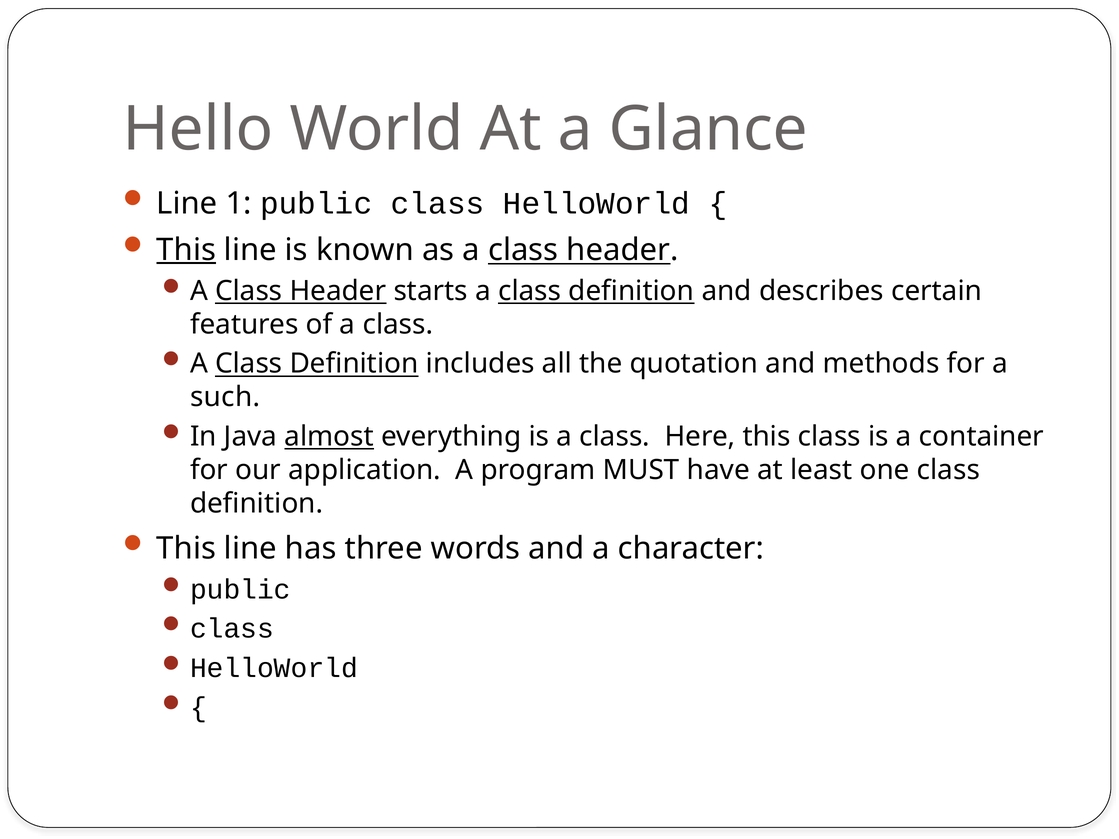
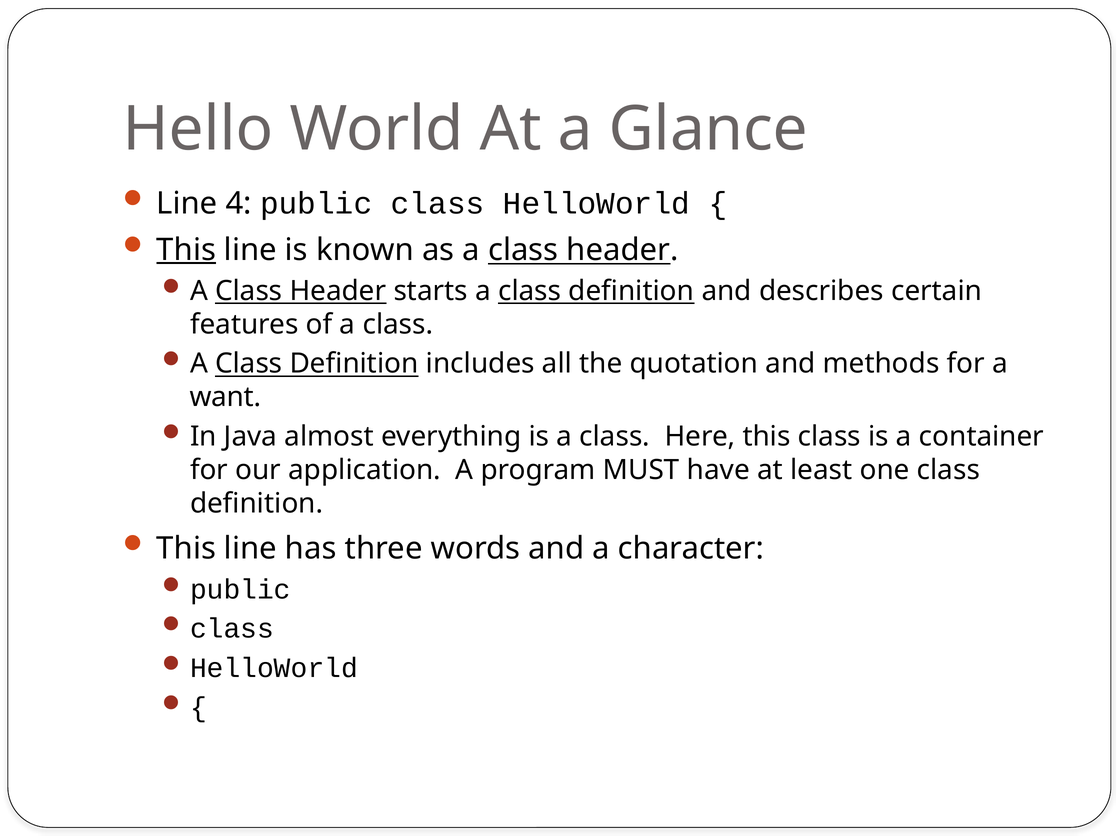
1: 1 -> 4
such: such -> want
almost underline: present -> none
